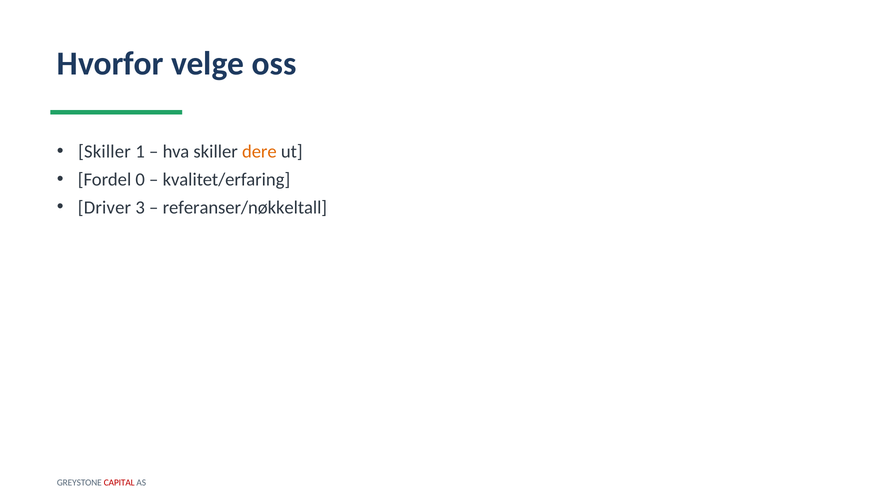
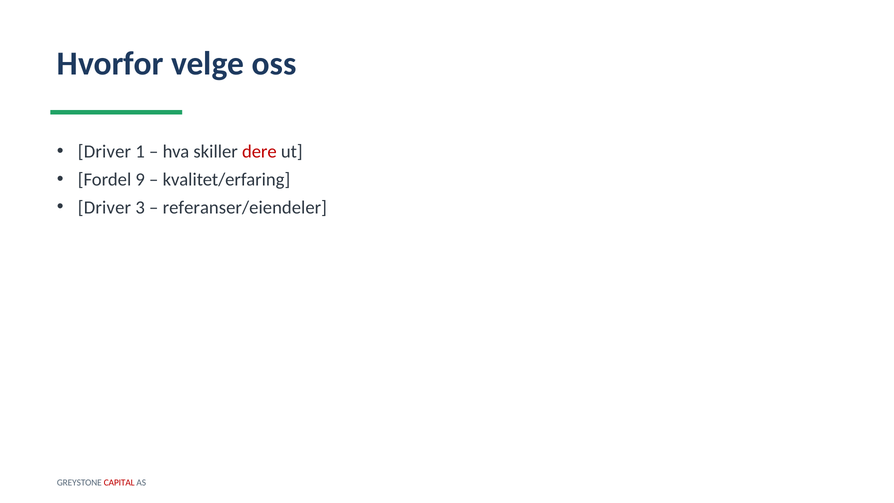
Skiller at (104, 151): Skiller -> Driver
dere colour: orange -> red
0: 0 -> 9
referanser/nøkkeltall: referanser/nøkkeltall -> referanser/eiendeler
